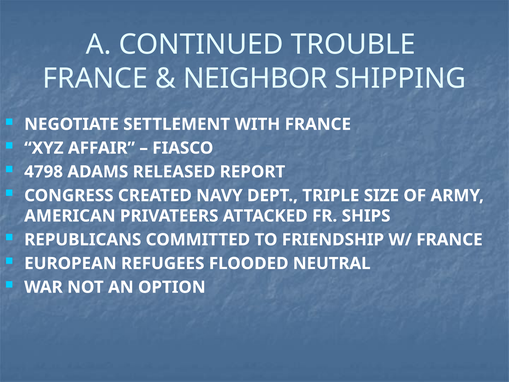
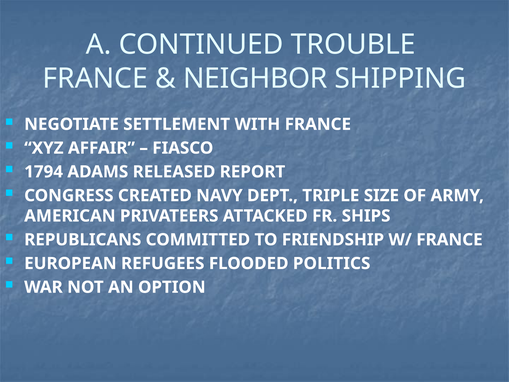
4798: 4798 -> 1794
NEUTRAL: NEUTRAL -> POLITICS
